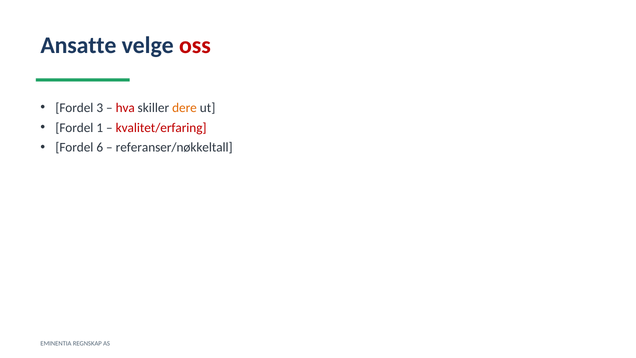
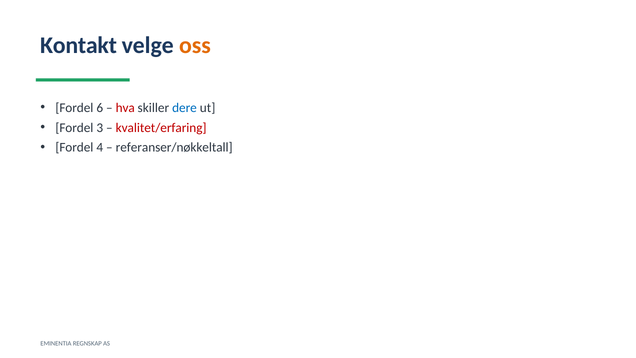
Ansatte: Ansatte -> Kontakt
oss colour: red -> orange
3: 3 -> 6
dere colour: orange -> blue
1: 1 -> 3
6: 6 -> 4
